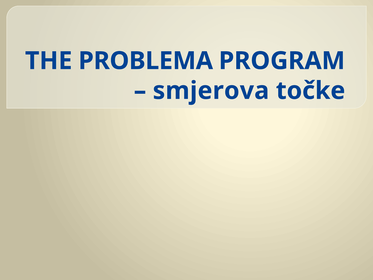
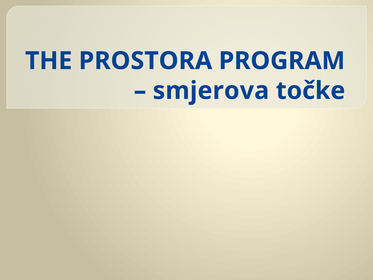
PROBLEMA: PROBLEMA -> PROSTORA
